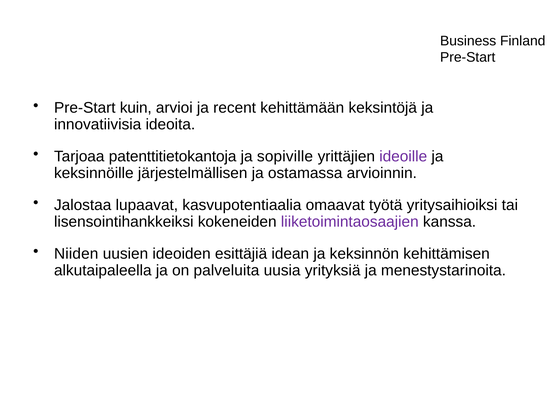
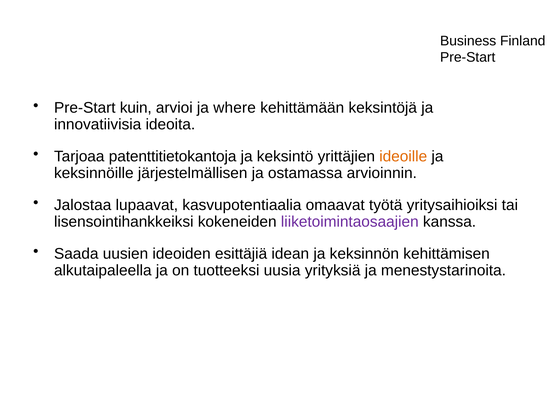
recent: recent -> where
sopiville: sopiville -> keksintö
ideoille colour: purple -> orange
Niiden: Niiden -> Saada
palveluita: palveluita -> tuotteeksi
